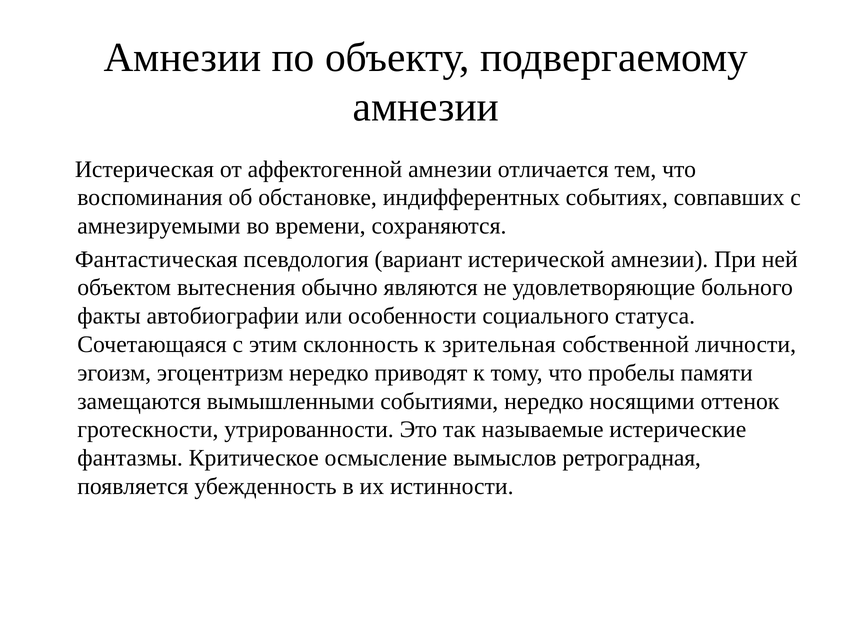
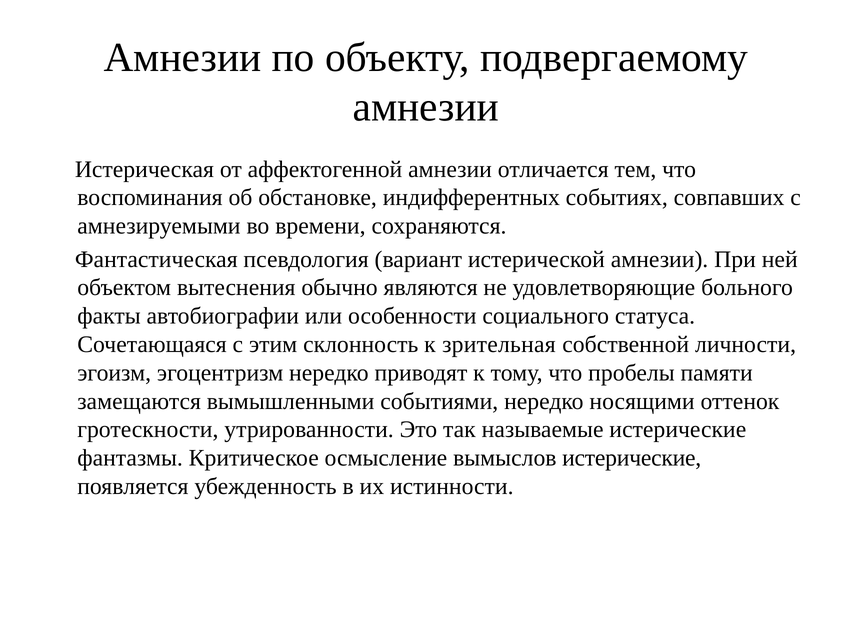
вымыслов ретроградная: ретроградная -> истерические
